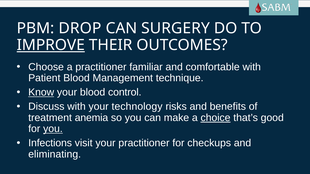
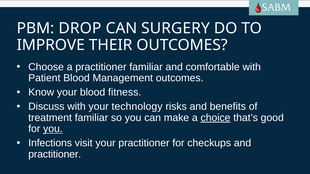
IMPROVE underline: present -> none
Management technique: technique -> outcomes
Know underline: present -> none
control: control -> fitness
treatment anemia: anemia -> familiar
eliminating at (55, 155): eliminating -> practitioner
